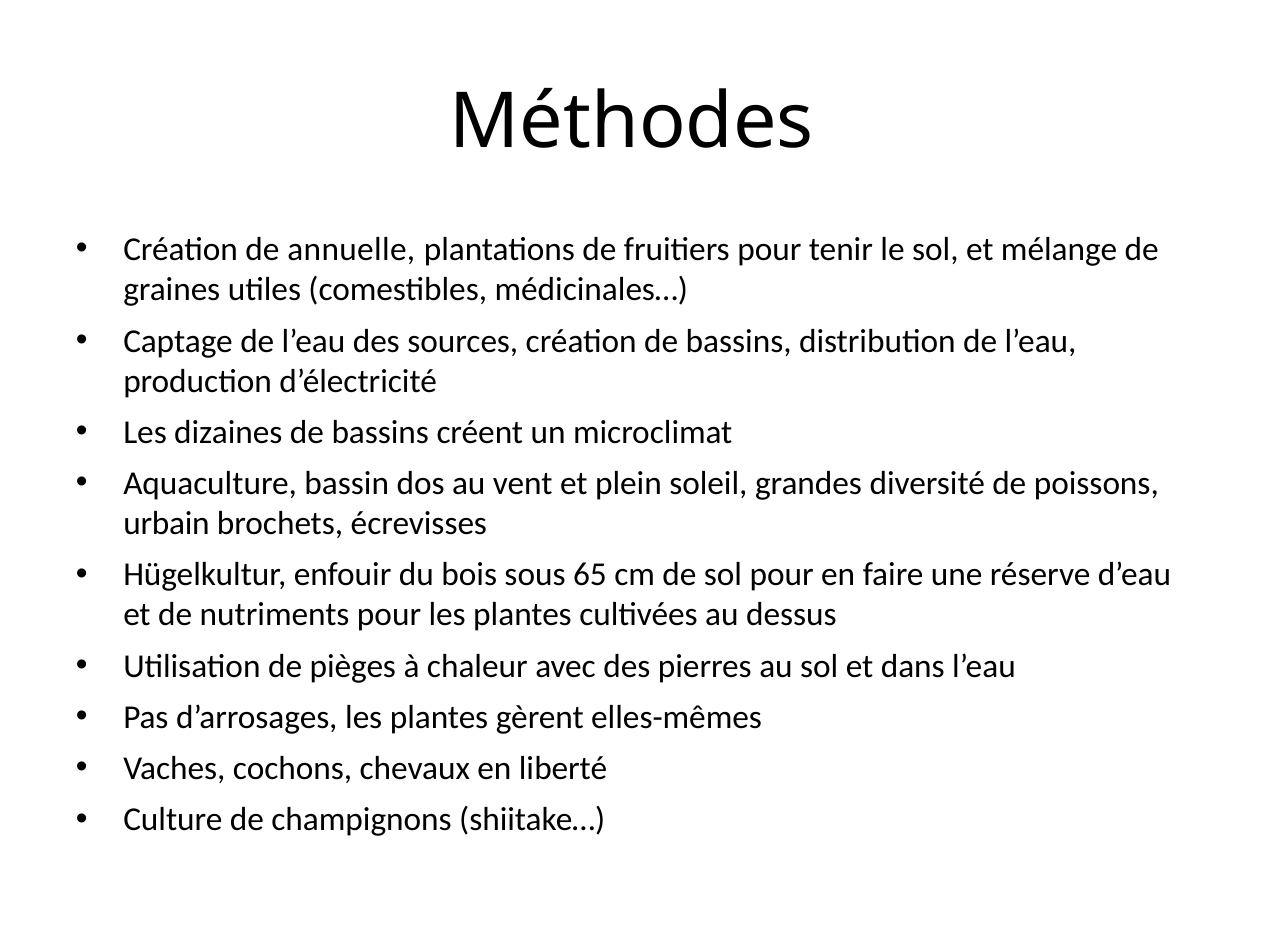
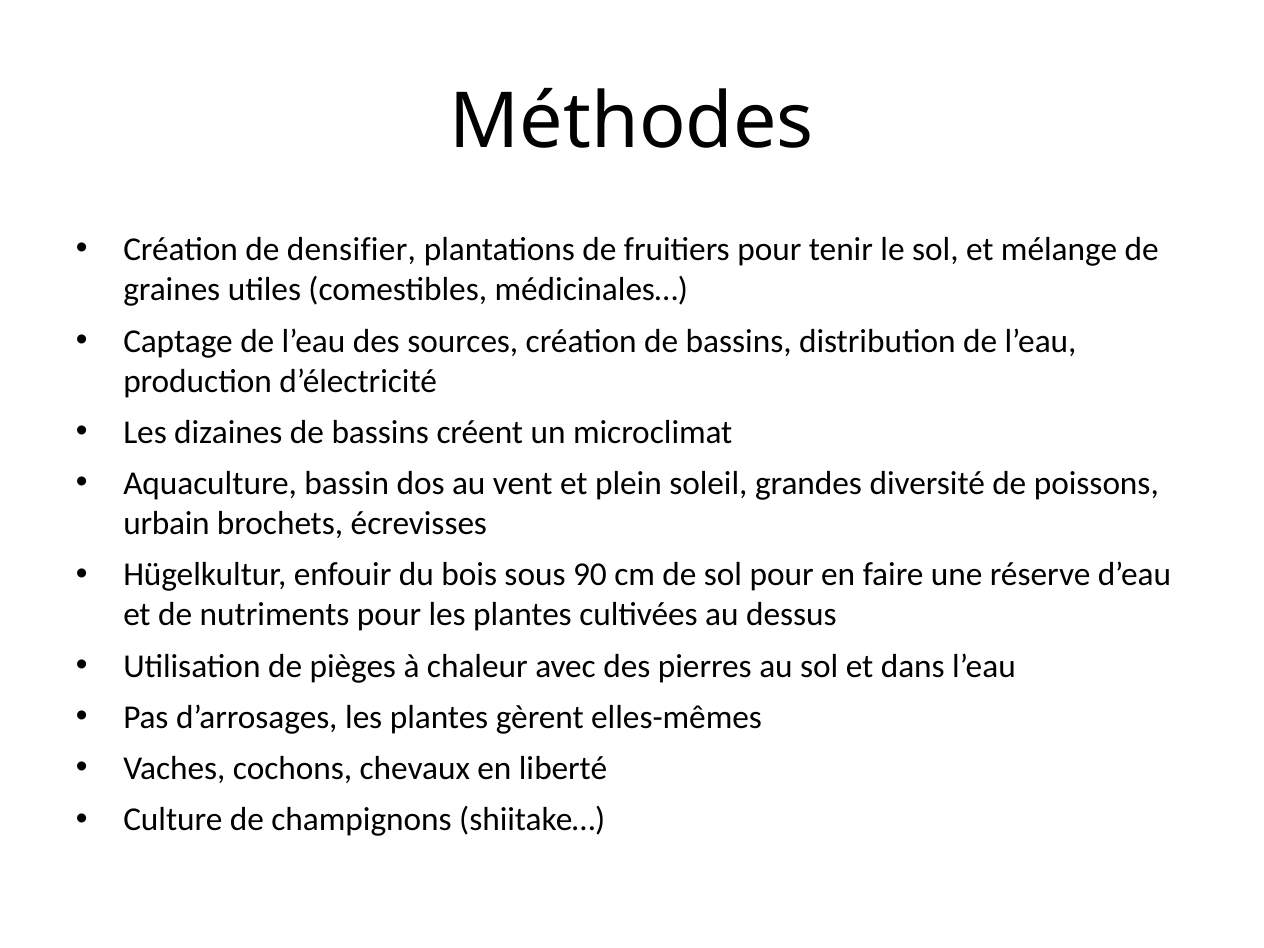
annuelle: annuelle -> densifier
65: 65 -> 90
